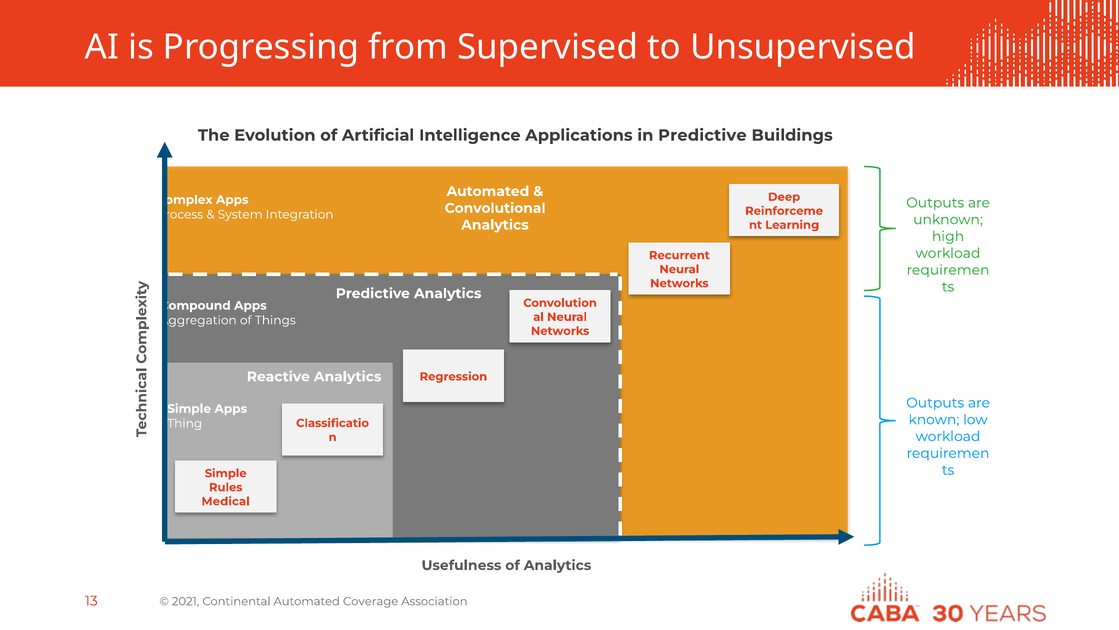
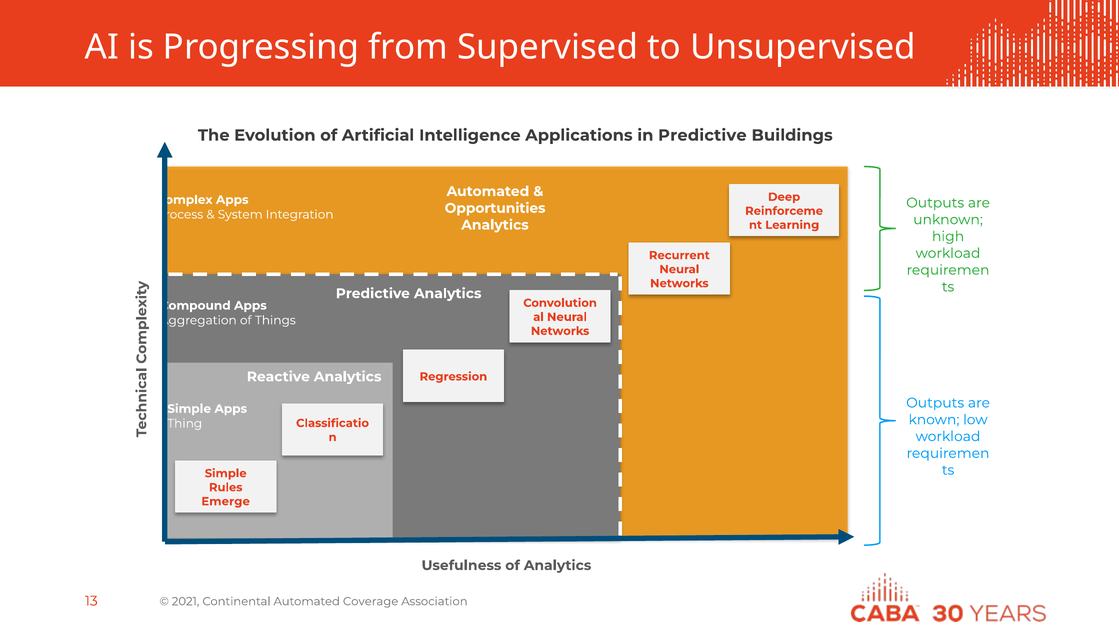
Convolutional: Convolutional -> Opportunities
Medical: Medical -> Emerge
